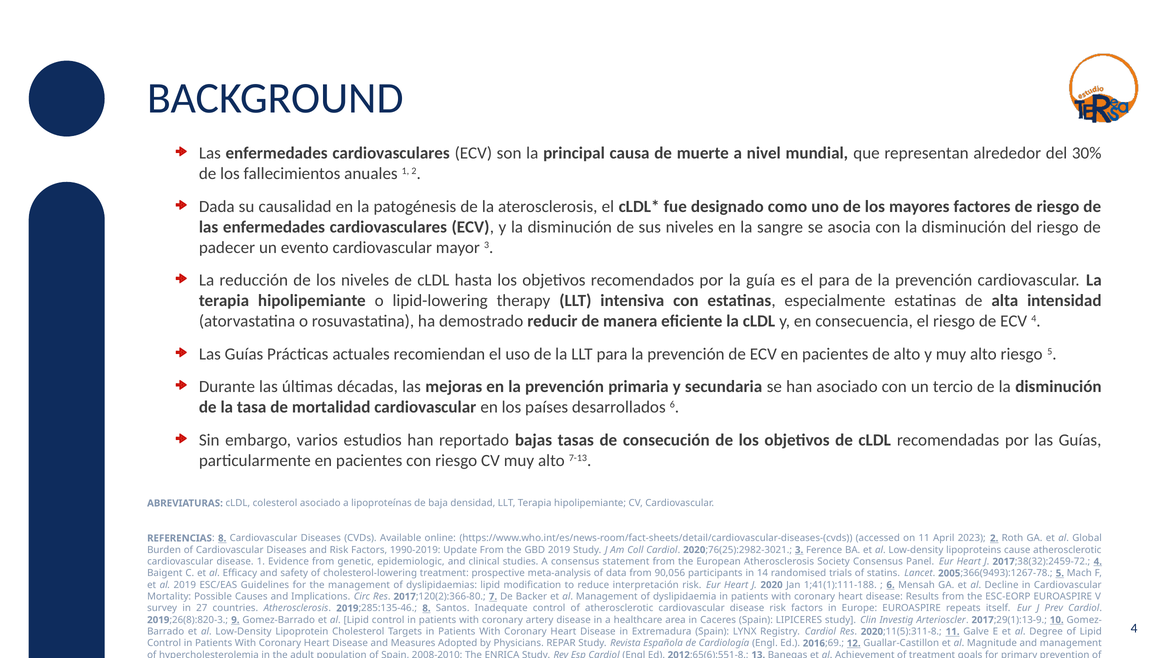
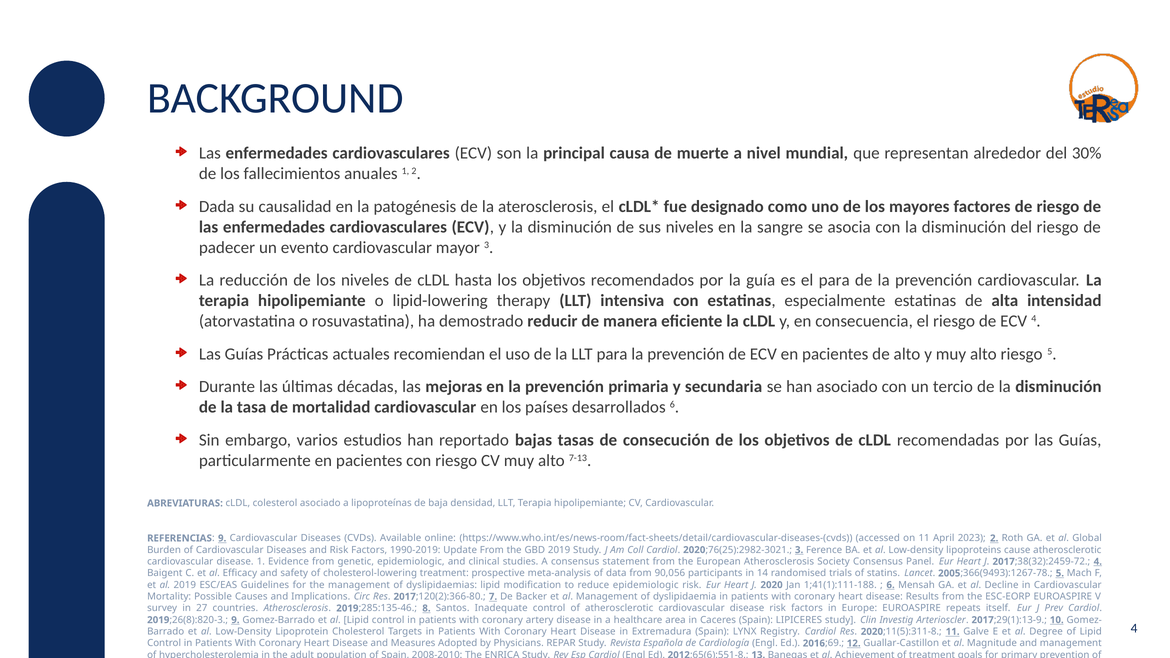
REFERENCIAS 8: 8 -> 9
reduce interpretación: interpretación -> epidemiologic
